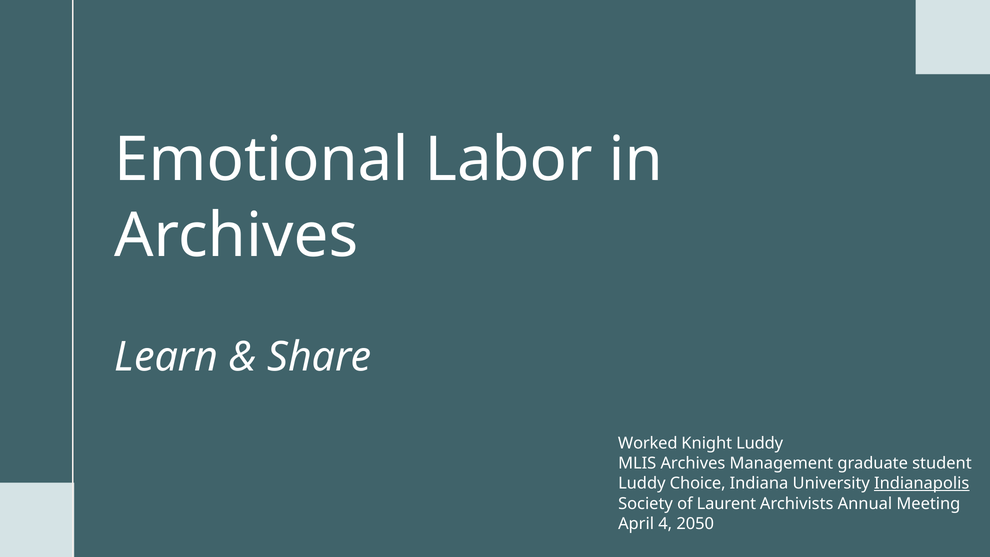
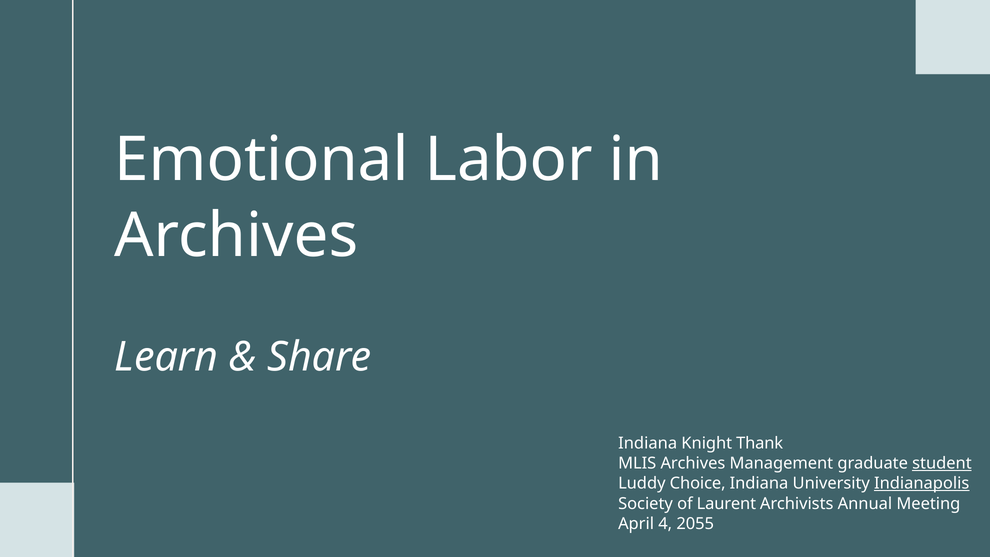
Worked at (648, 443): Worked -> Indiana
Knight Luddy: Luddy -> Thank
student underline: none -> present
2050: 2050 -> 2055
